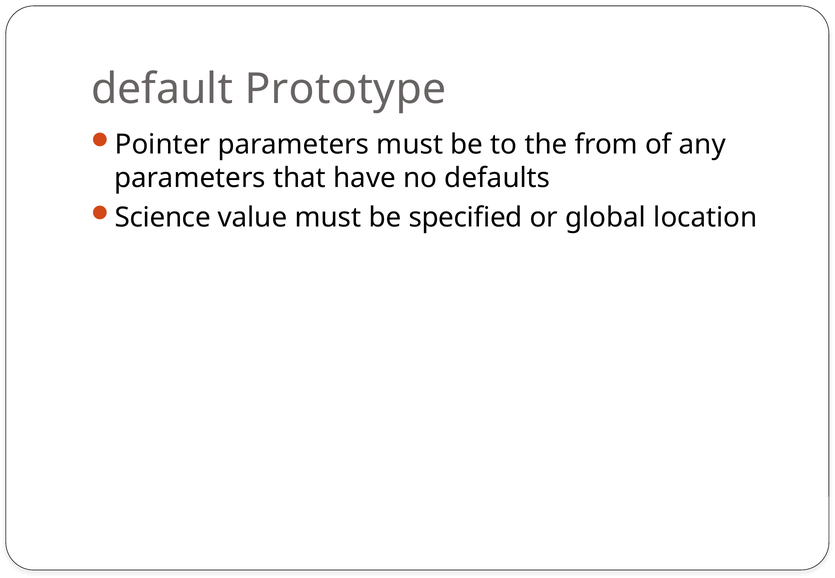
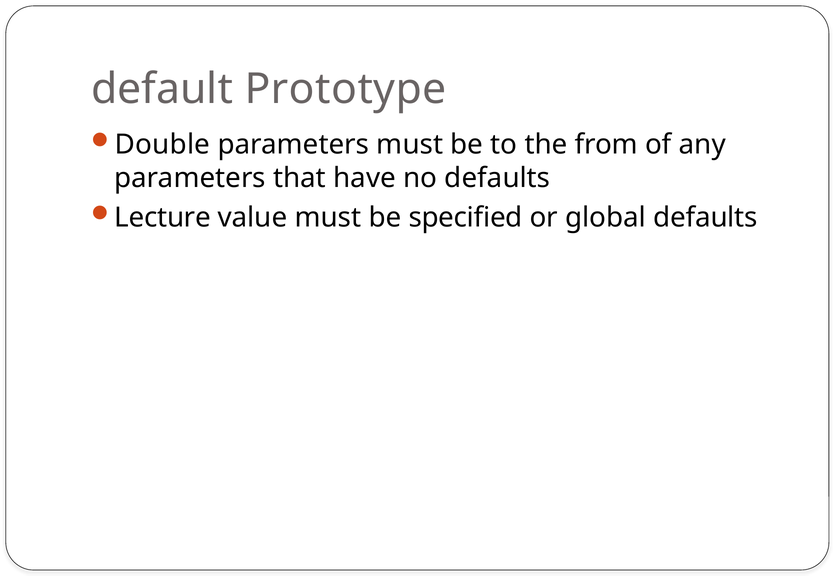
Pointer: Pointer -> Double
Science: Science -> Lecture
global location: location -> defaults
